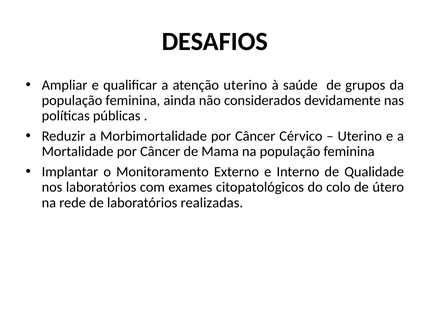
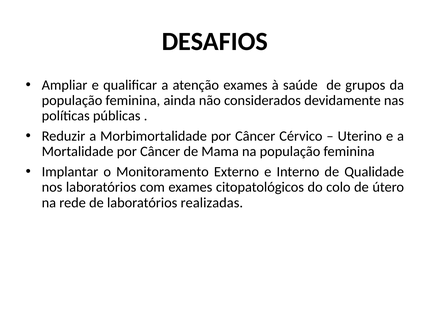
atenção uterino: uterino -> exames
